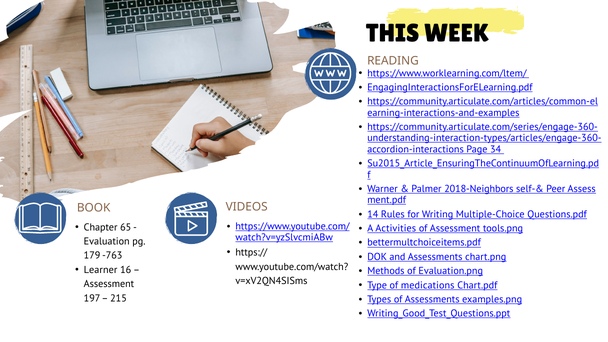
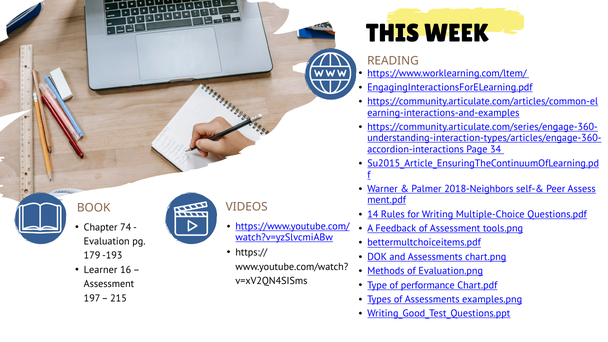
65: 65 -> 74
Activities: Activities -> Feedback
-763: -763 -> -193
medications: medications -> performance
